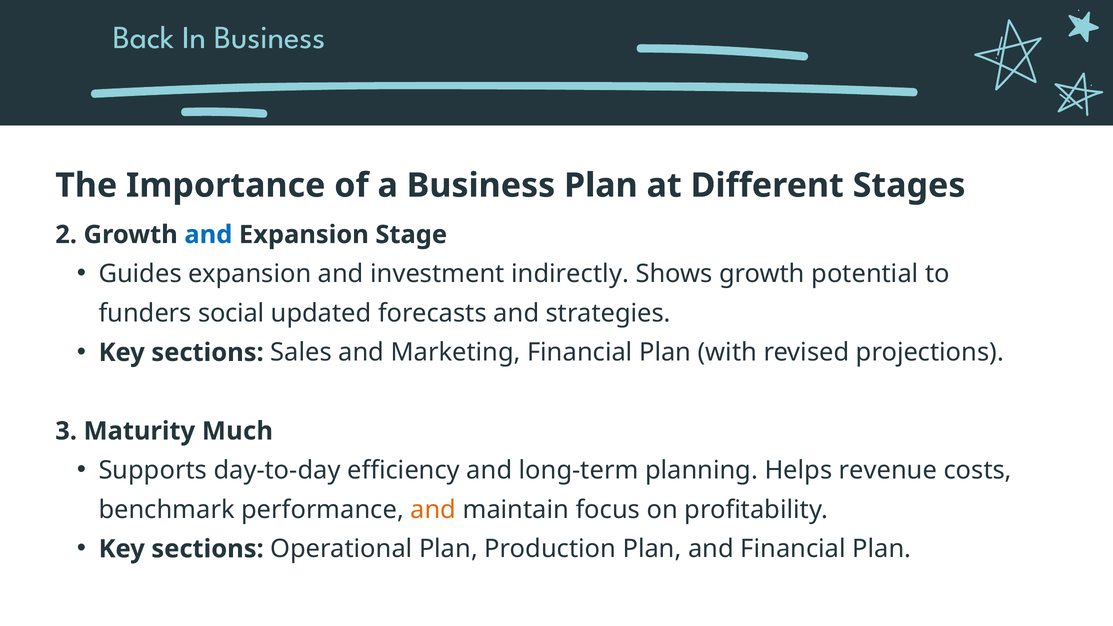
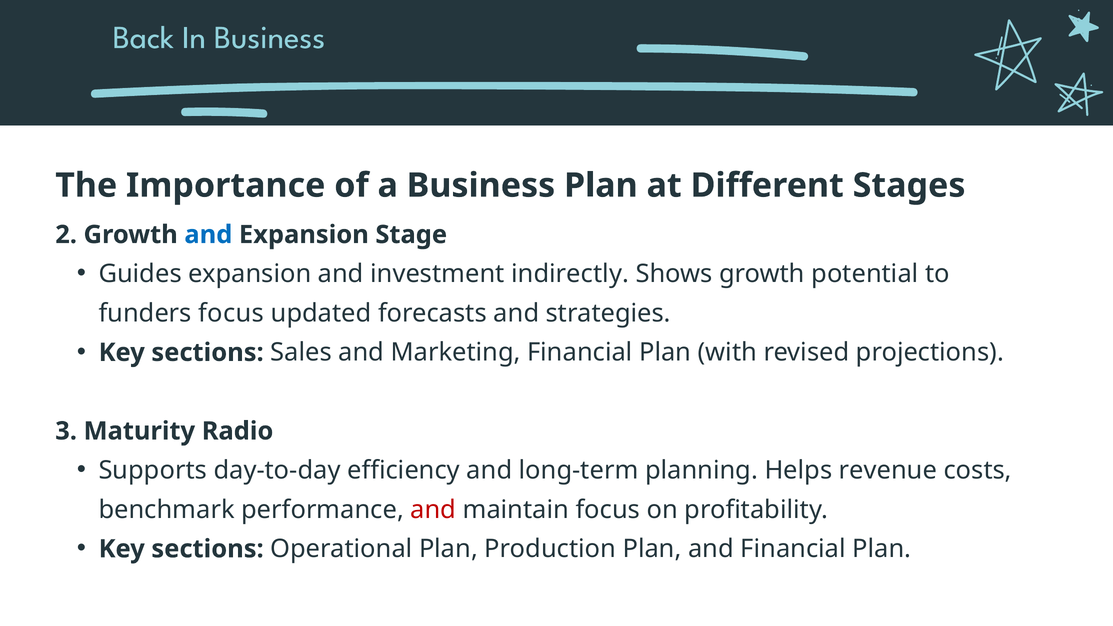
funders social: social -> focus
Much: Much -> Radio
and at (433, 510) colour: orange -> red
